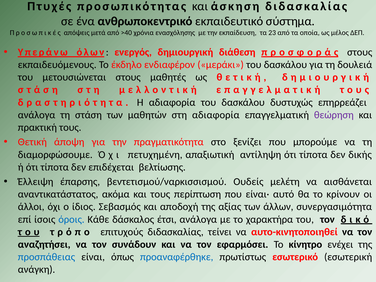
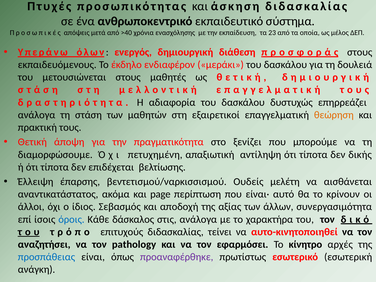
στη αδιαφορία: αδιαφορία -> εξαιρετικοί
θεώρηση colour: purple -> orange
και τους: τους -> page
έτσι: έτσι -> στις
συνάδουν: συνάδουν -> pathology
ενέχει: ενέχει -> αρχές
προαναφέρθηκε colour: blue -> purple
